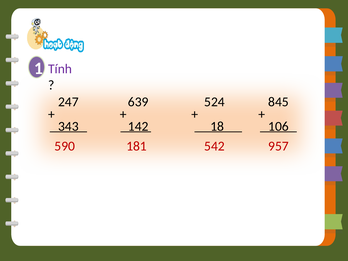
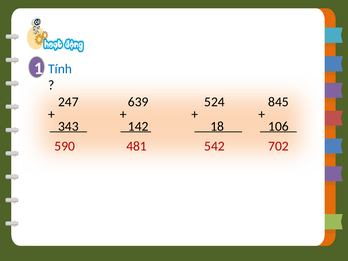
Tính colour: purple -> blue
181: 181 -> 481
957: 957 -> 702
